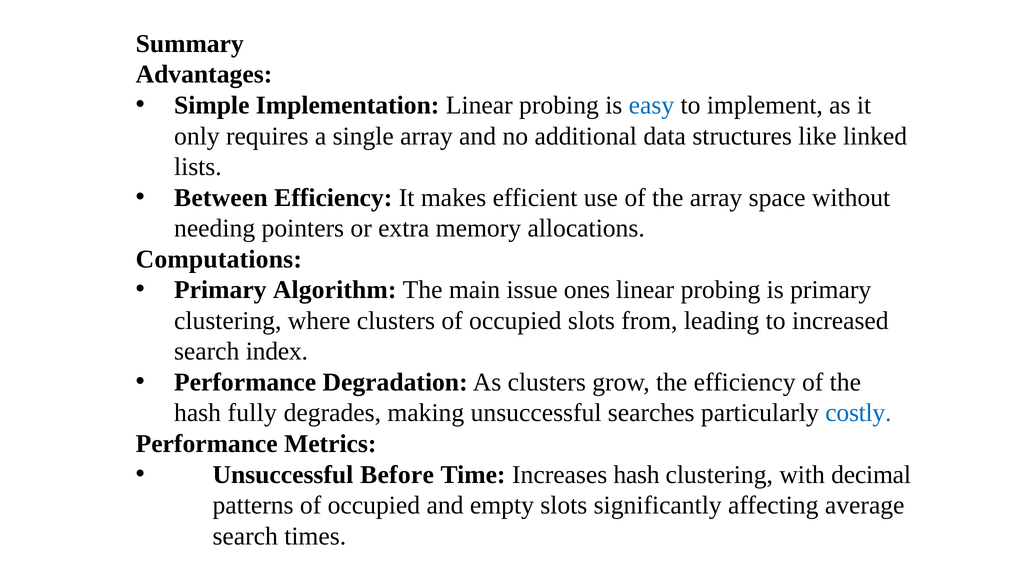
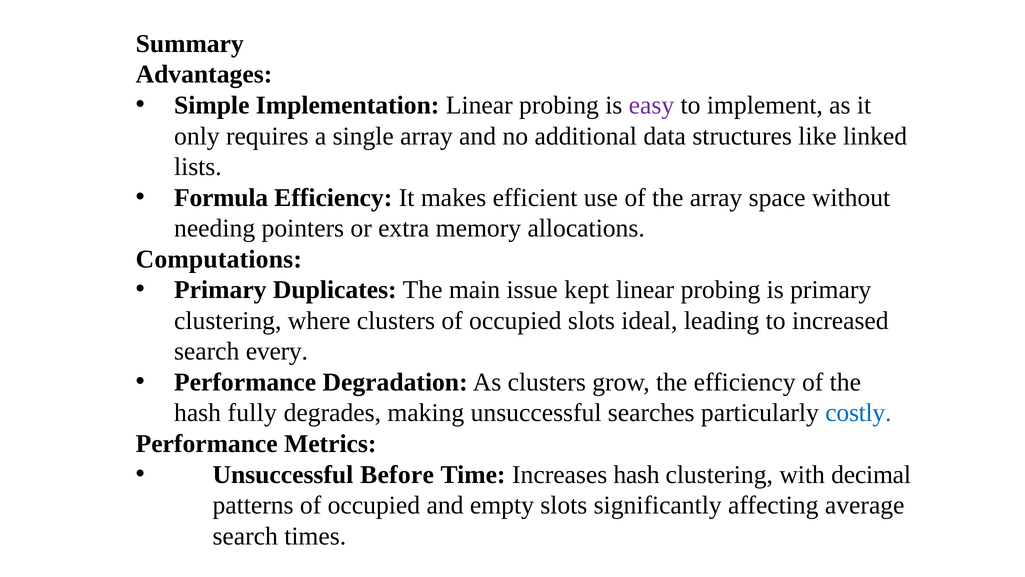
easy colour: blue -> purple
Between: Between -> Formula
Algorithm: Algorithm -> Duplicates
ones: ones -> kept
from: from -> ideal
index: index -> every
